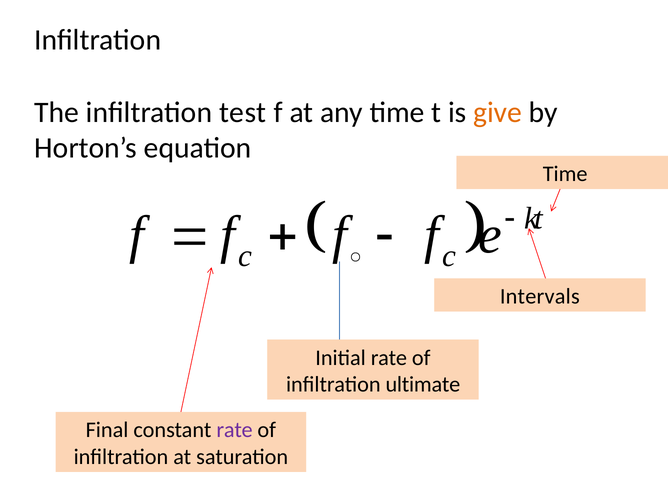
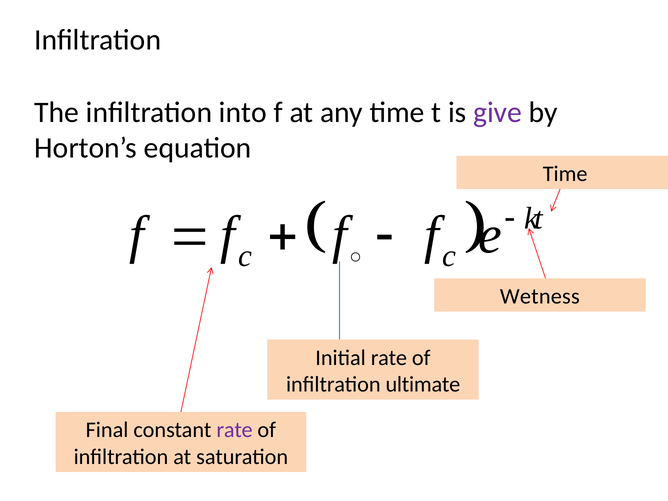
test: test -> into
give colour: orange -> purple
Intervals: Intervals -> Wetness
